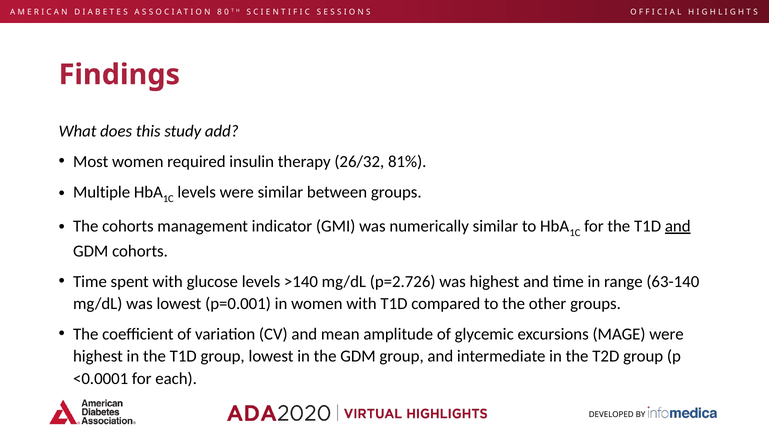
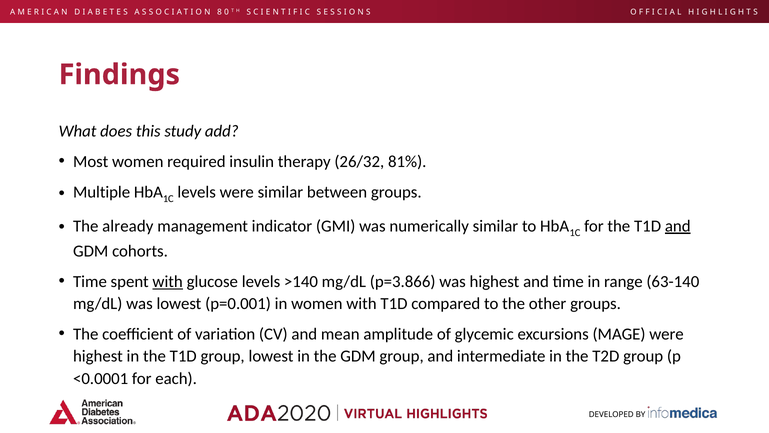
The cohorts: cohorts -> already
with at (168, 281) underline: none -> present
p=2.726: p=2.726 -> p=3.866
